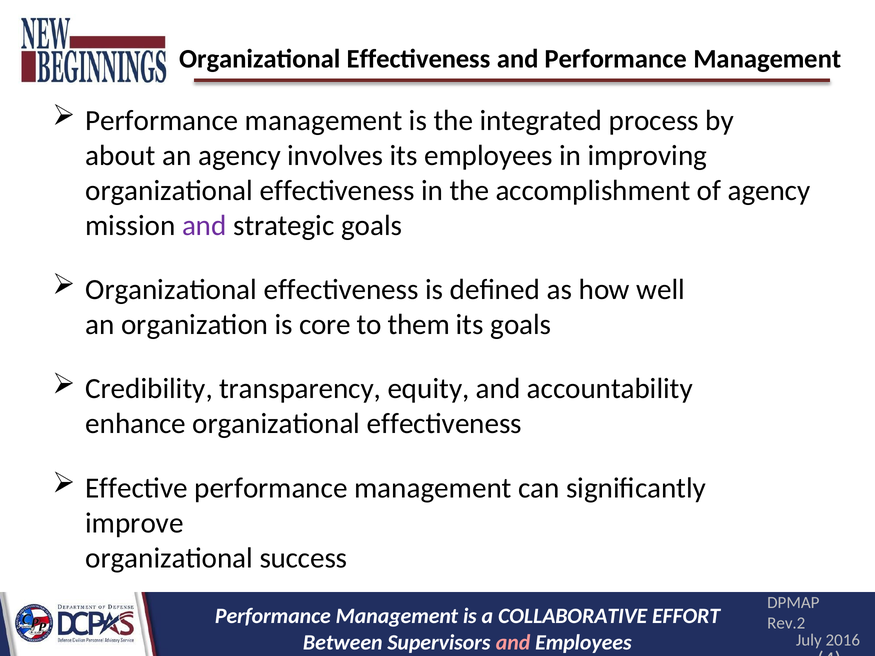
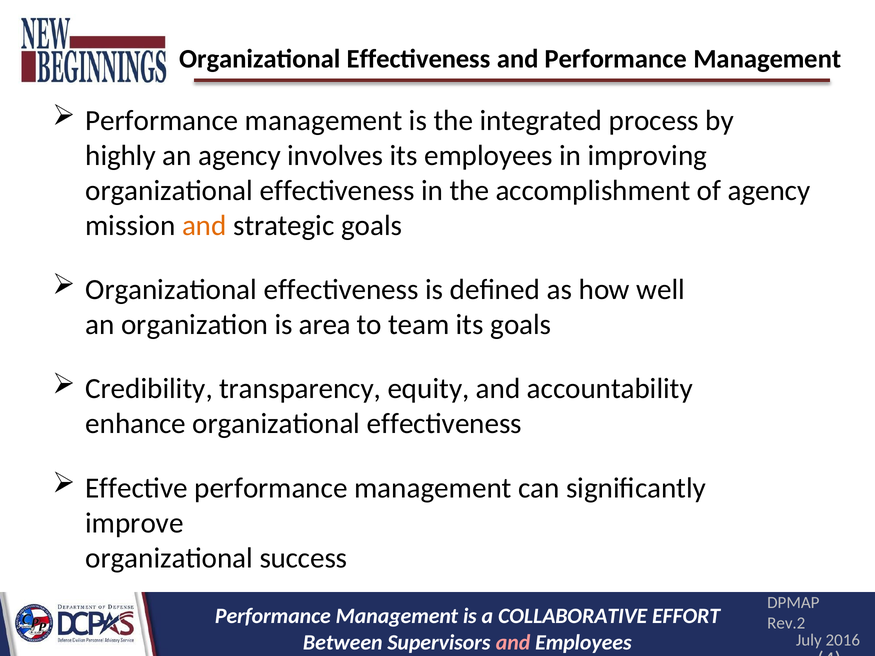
about: about -> highly
and at (204, 226) colour: purple -> orange
core: core -> area
them: them -> team
